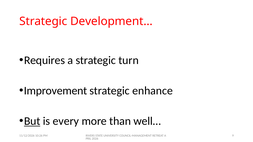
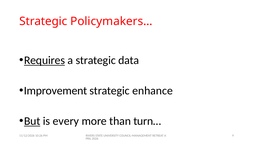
Development…: Development… -> Policymakers…
Requires underline: none -> present
turn: turn -> data
well…: well… -> turn…
